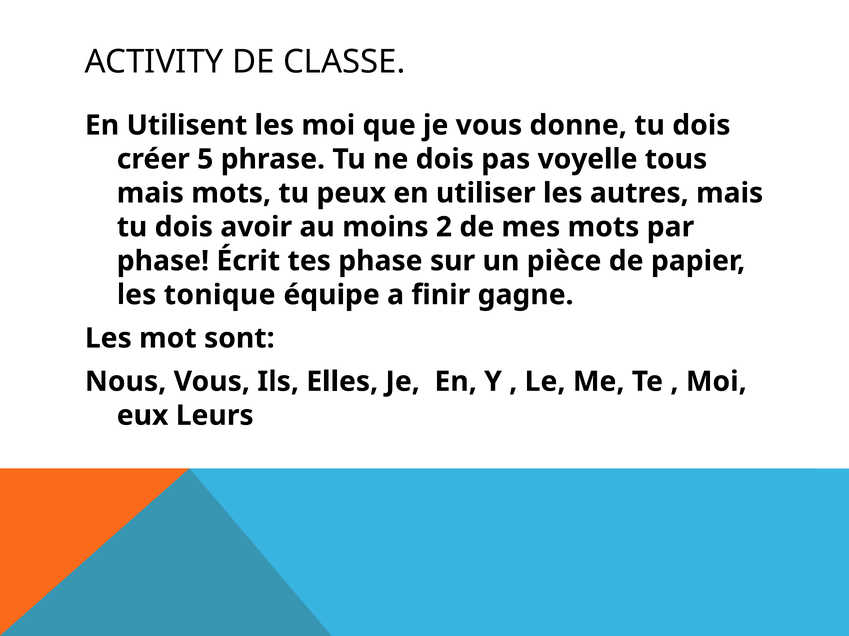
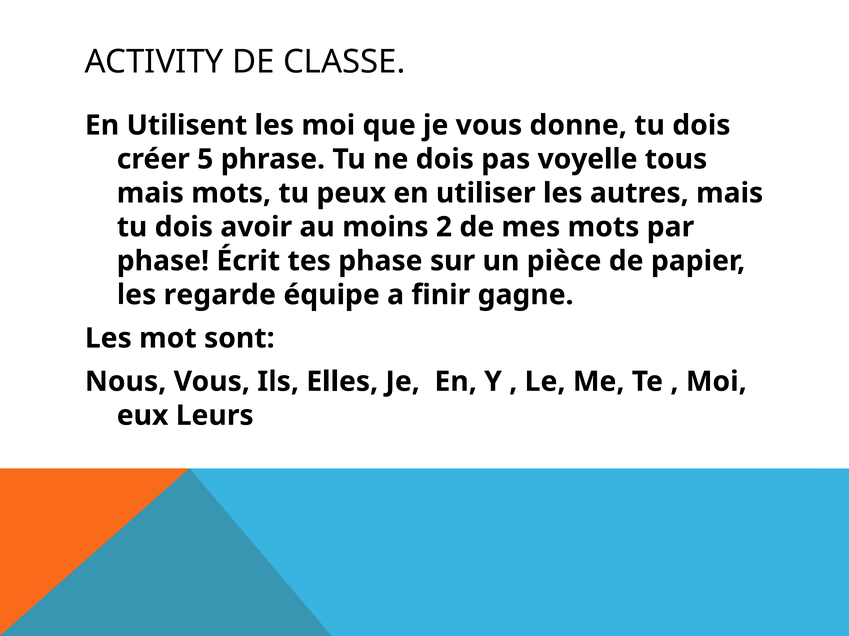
tonique: tonique -> regarde
